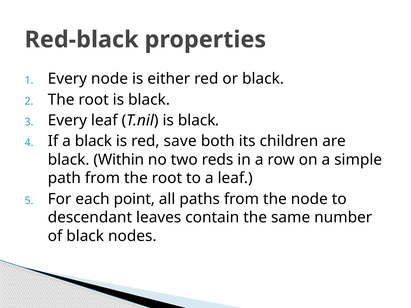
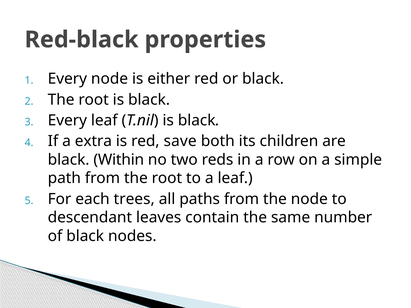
a black: black -> extra
point: point -> trees
